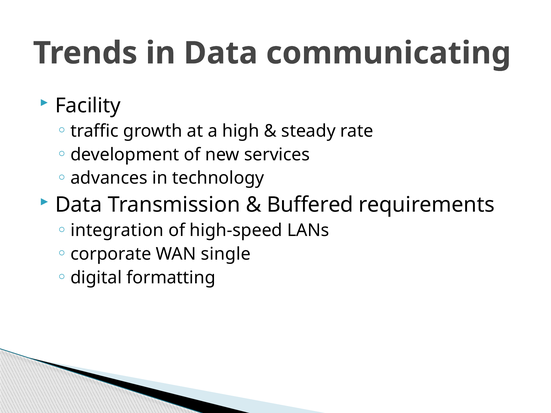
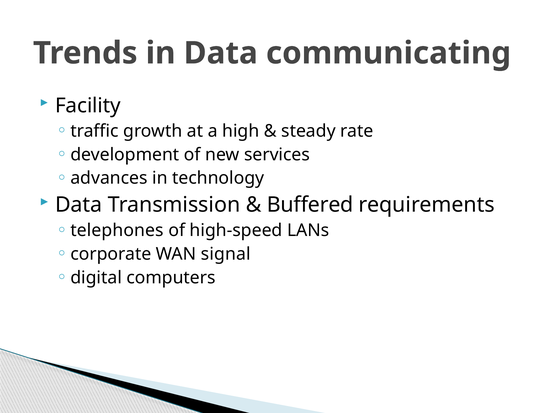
integration: integration -> telephones
single: single -> signal
formatting: formatting -> computers
